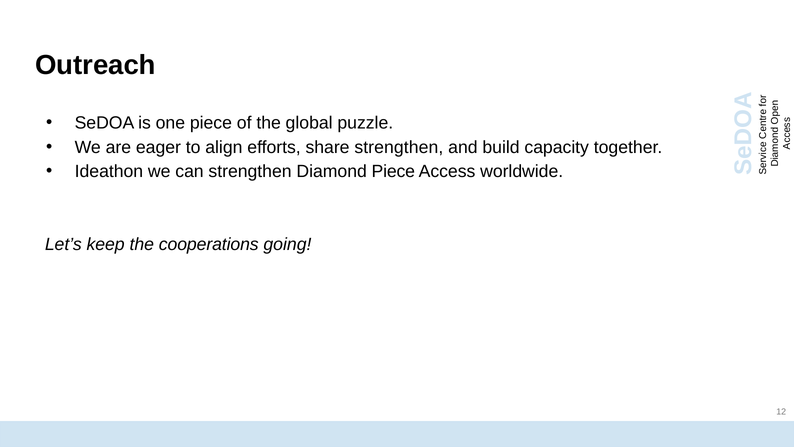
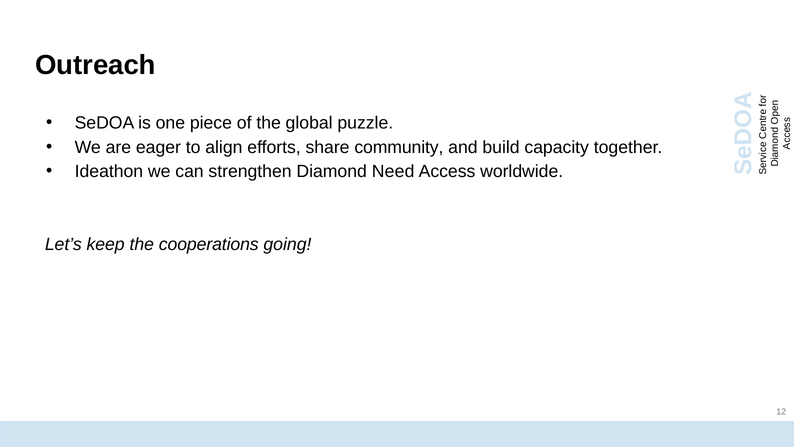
share strengthen: strengthen -> community
Diamond Piece: Piece -> Need
